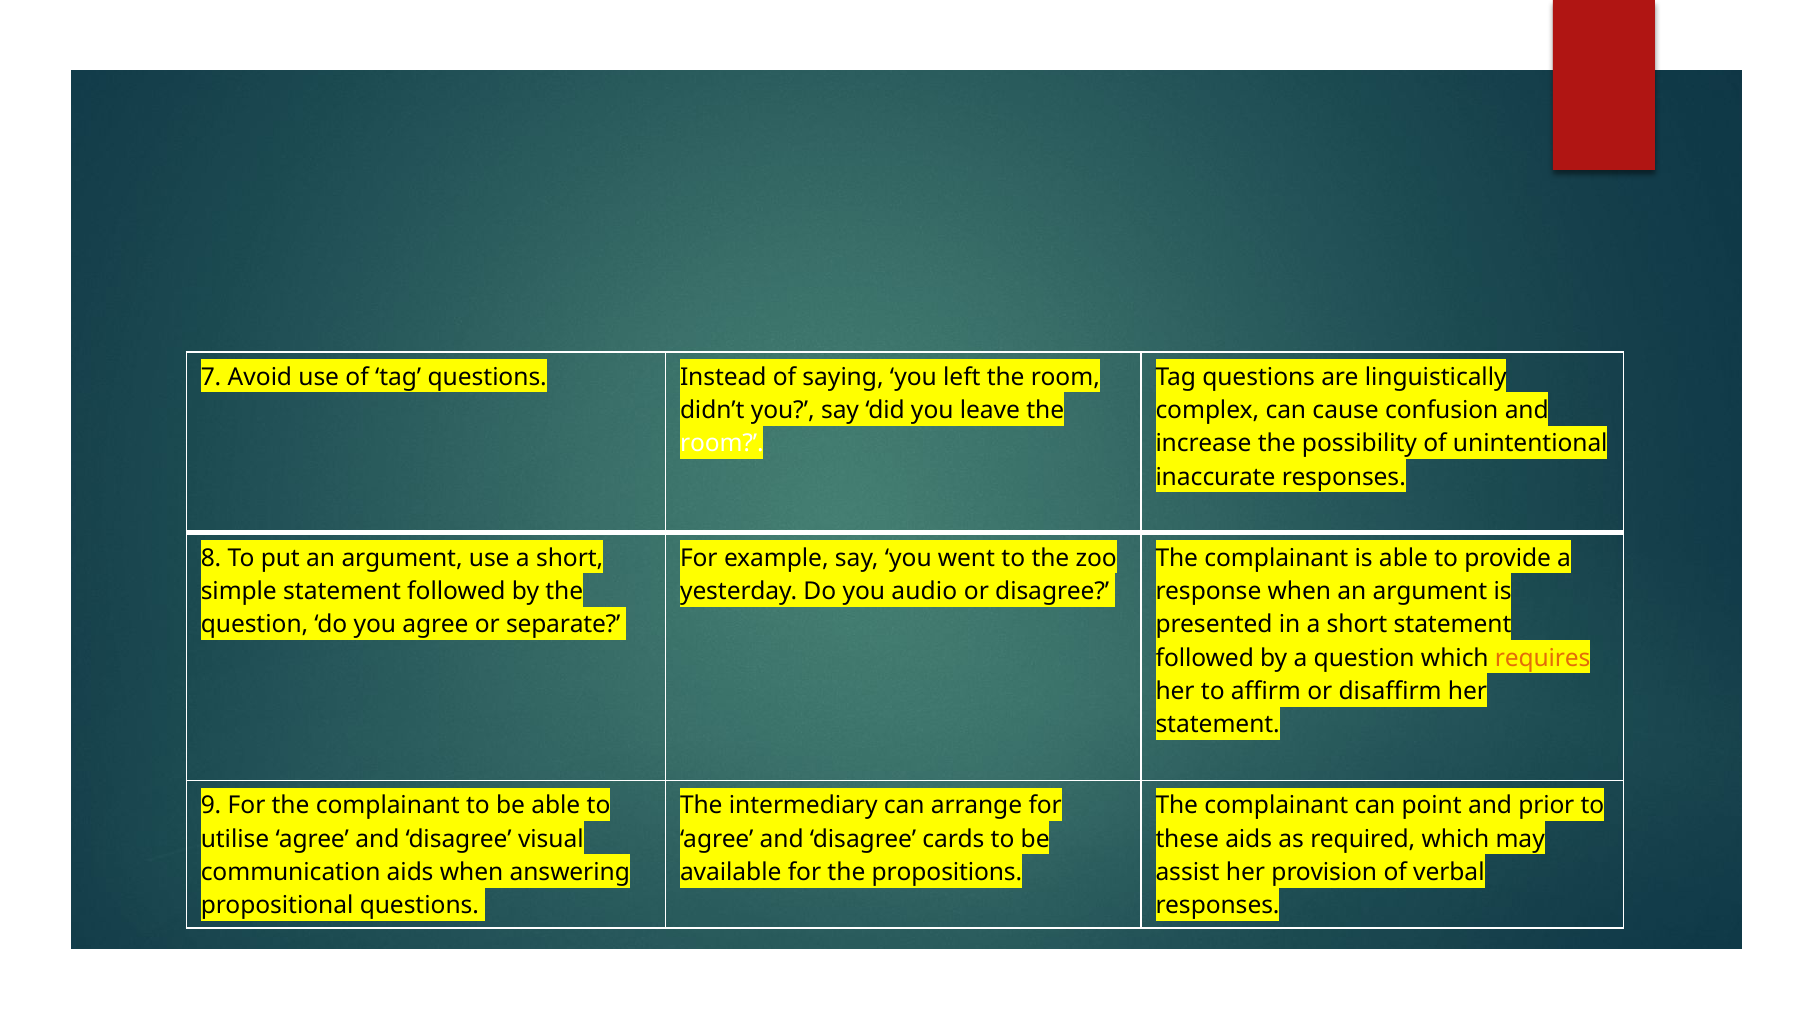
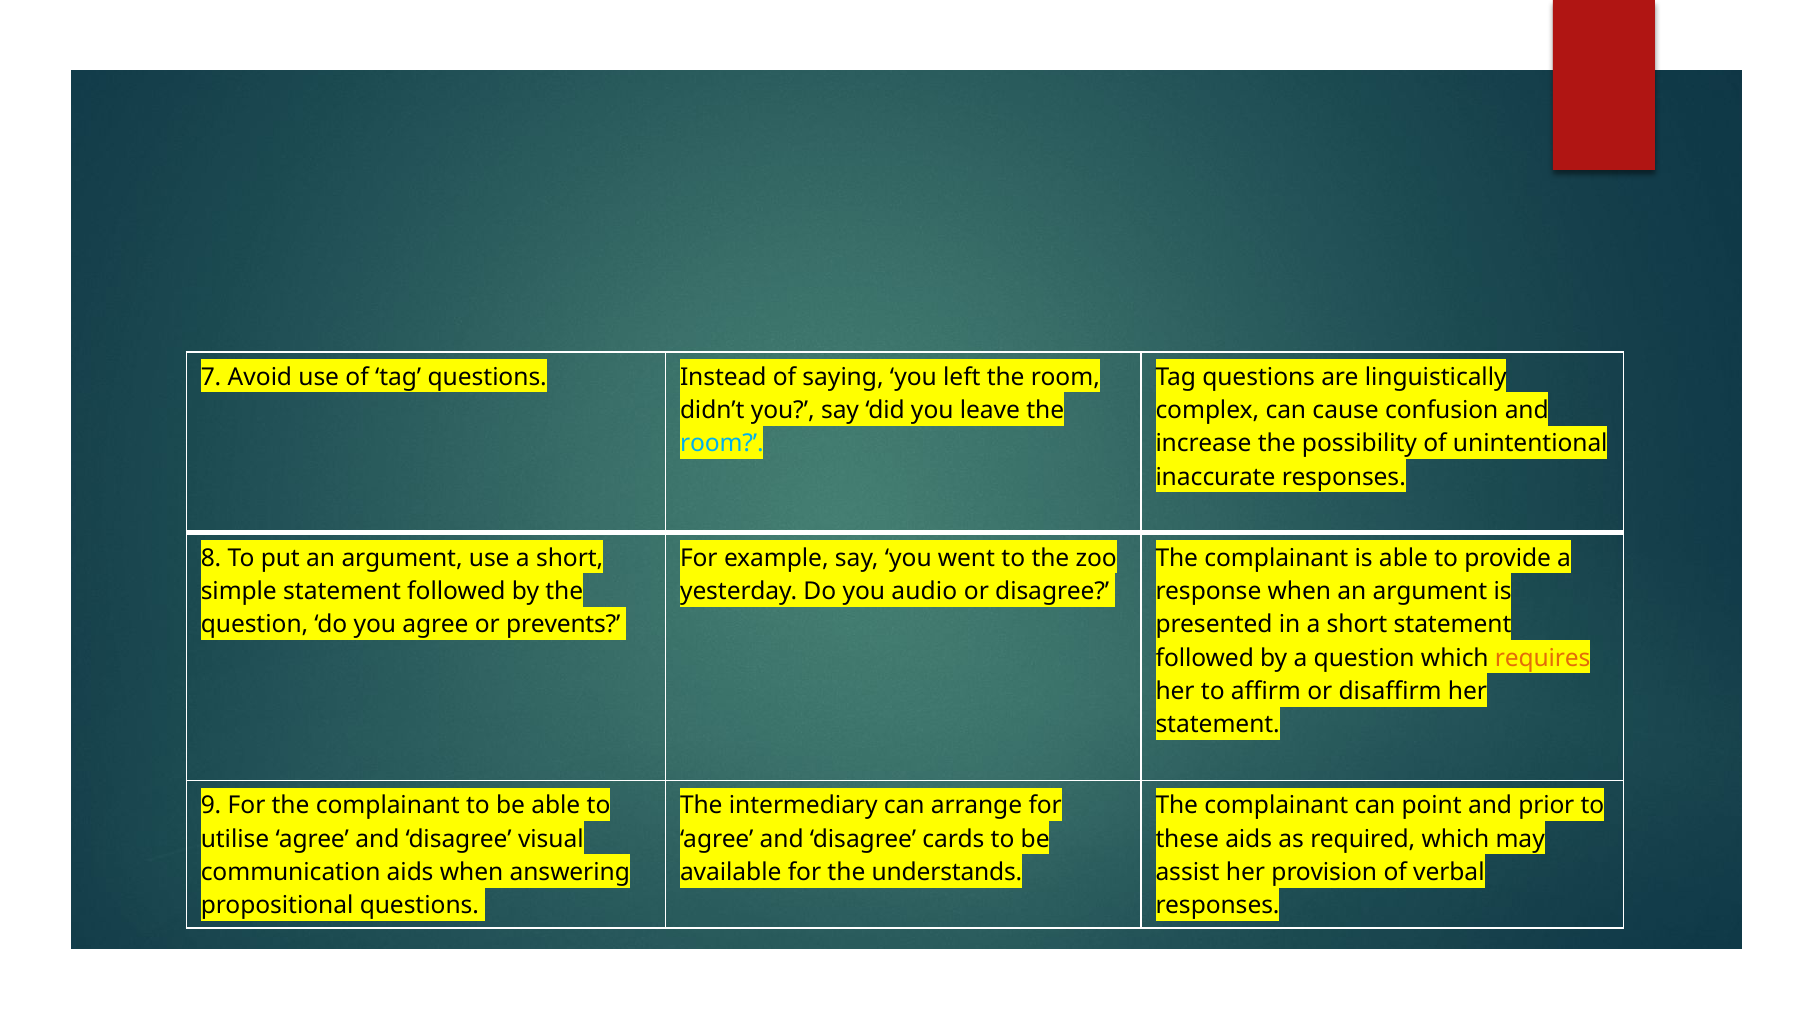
room at (722, 444) colour: white -> light blue
separate: separate -> prevents
propositions: propositions -> understands
